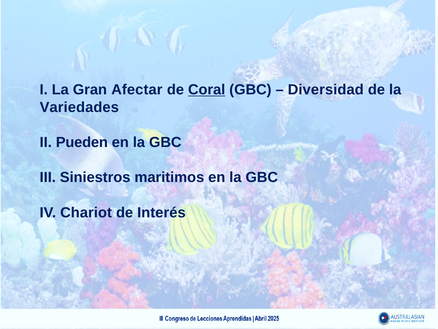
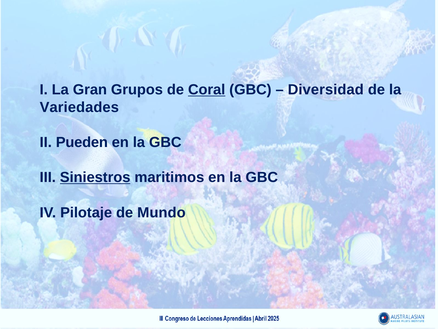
Afectar: Afectar -> Grupos
Siniestros underline: none -> present
Chariot: Chariot -> Pilotaje
Interés: Interés -> Mundo
